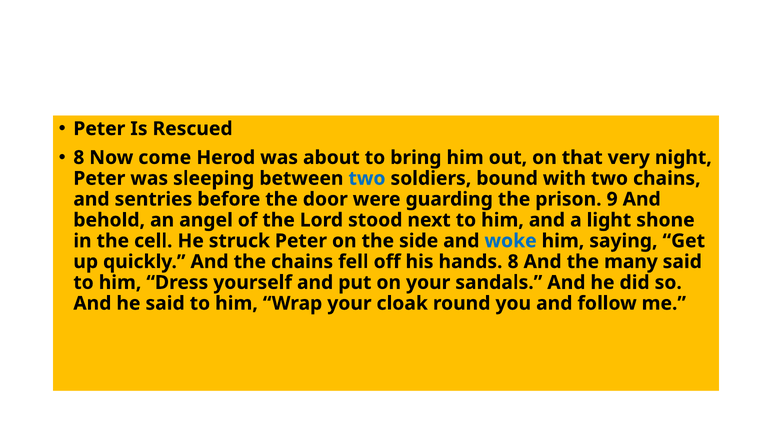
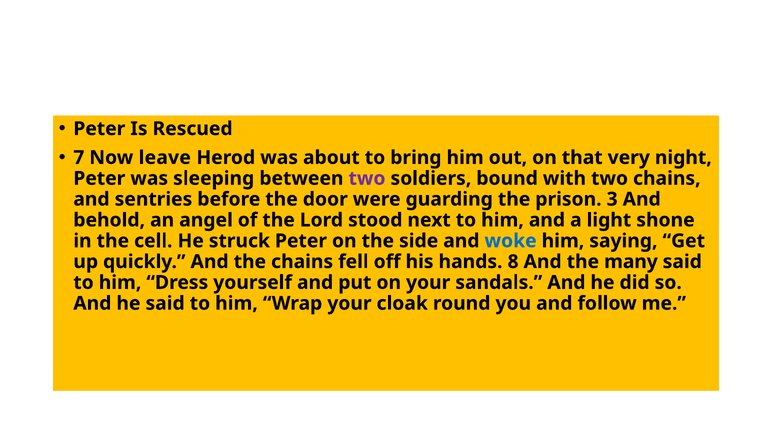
8 at (79, 158): 8 -> 7
come: come -> leave
two at (367, 179) colour: blue -> purple
9: 9 -> 3
